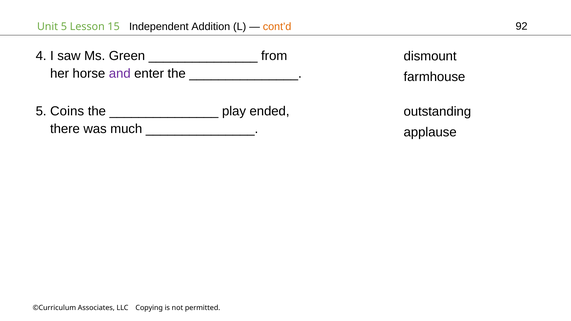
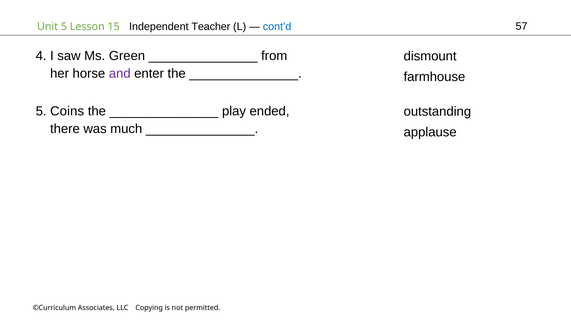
Addition: Addition -> Teacher
cont’d colour: orange -> blue
92: 92 -> 57
